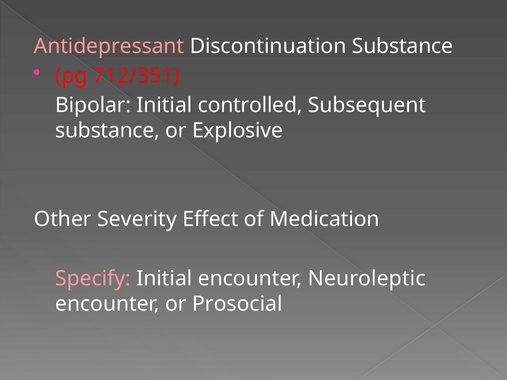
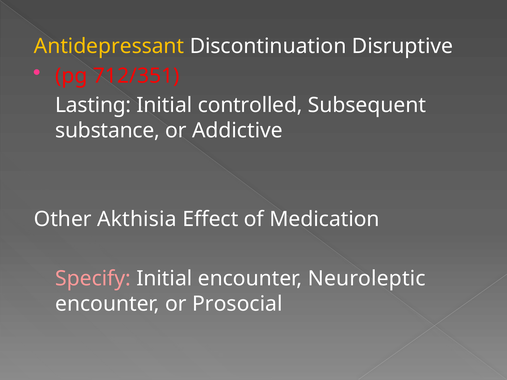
Antidepressant colour: pink -> yellow
Discontinuation Substance: Substance -> Disruptive
Bipolar: Bipolar -> Lasting
Explosive: Explosive -> Addictive
Severity: Severity -> Akthisia
